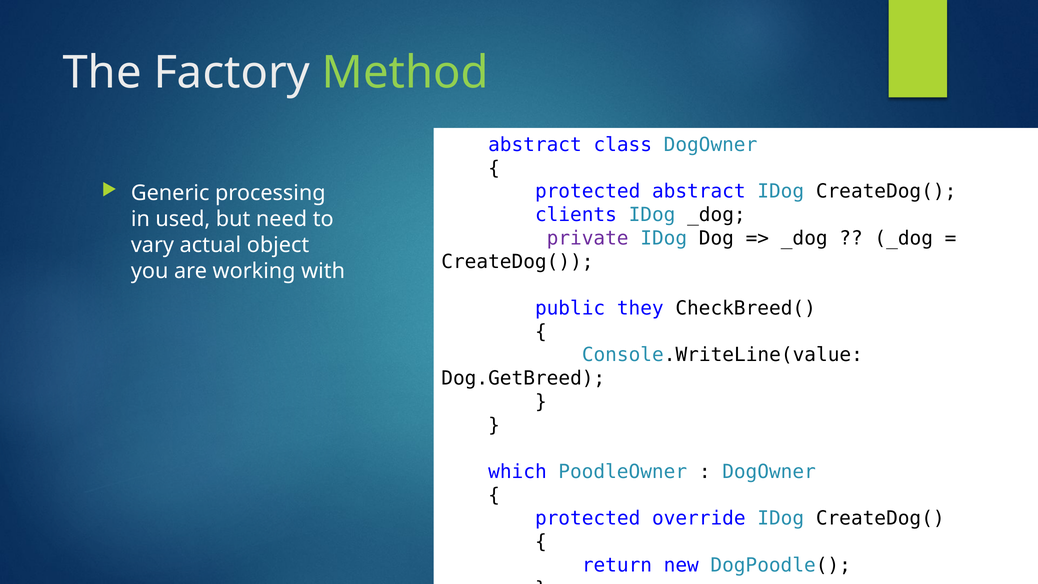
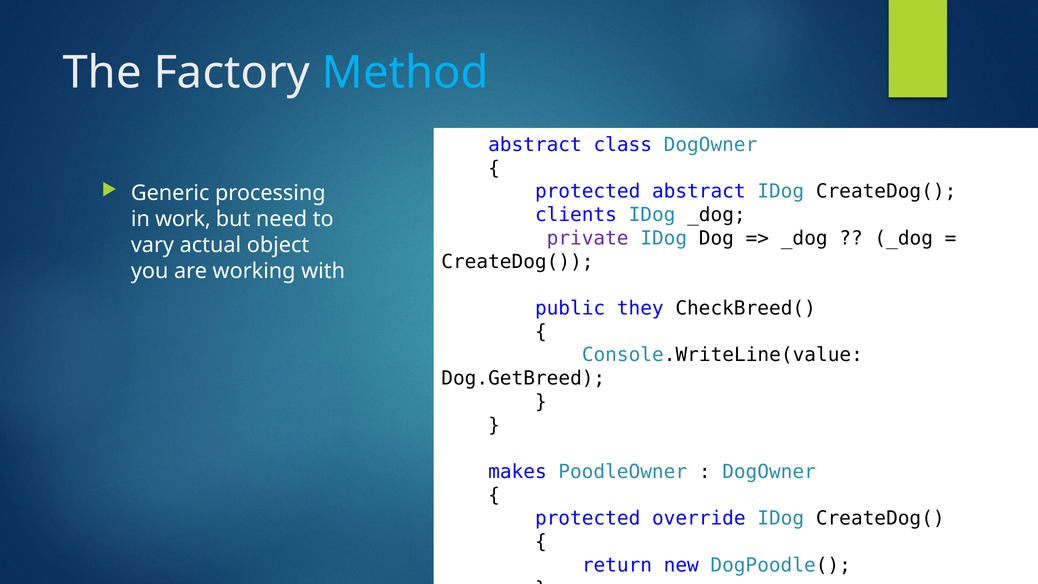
Method colour: light green -> light blue
used: used -> work
which: which -> makes
